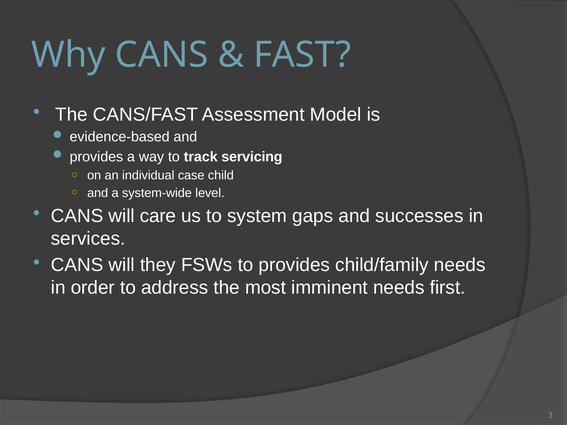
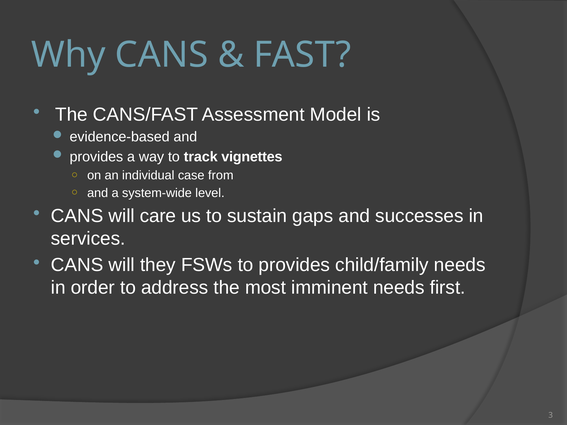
servicing: servicing -> vignettes
child: child -> from
system: system -> sustain
